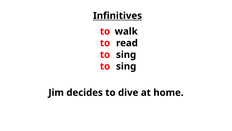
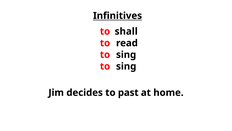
walk: walk -> shall
dive: dive -> past
